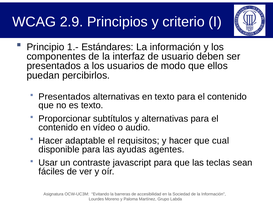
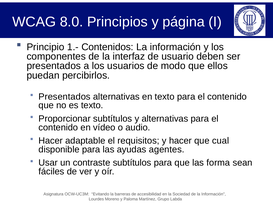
2.9: 2.9 -> 8.0
criterio: criterio -> página
Estándares: Estándares -> Contenidos
contraste javascript: javascript -> subtítulos
teclas: teclas -> forma
